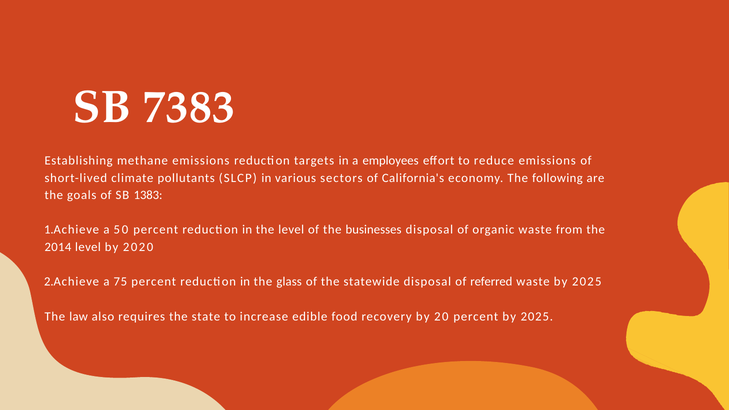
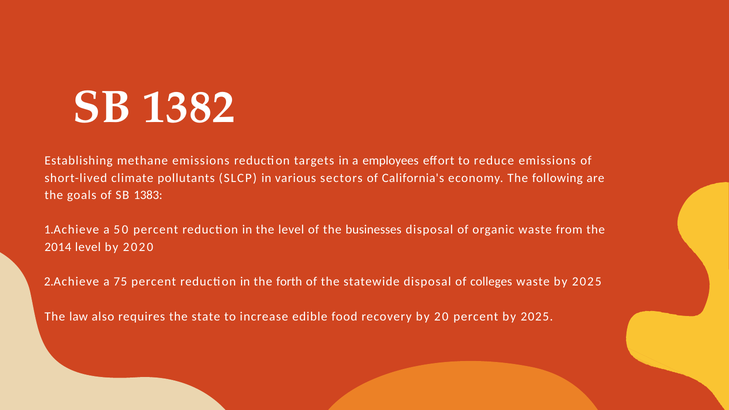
7383: 7383 -> 1382
glass: glass -> forth
referred: referred -> colleges
